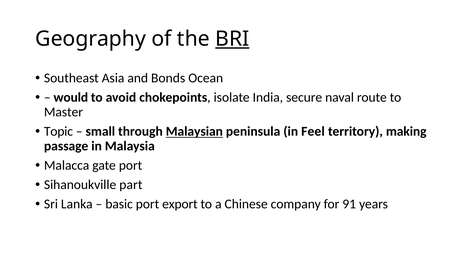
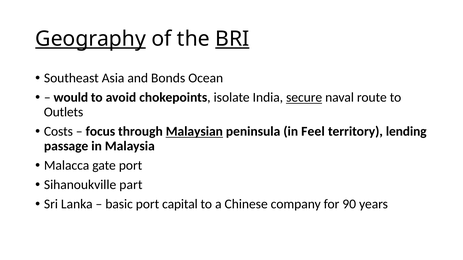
Geography underline: none -> present
secure underline: none -> present
Master: Master -> Outlets
Topic: Topic -> Costs
small: small -> focus
making: making -> lending
export: export -> capital
91: 91 -> 90
